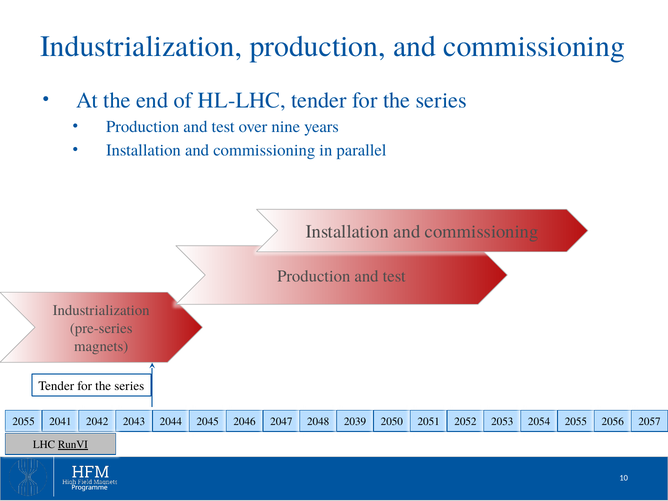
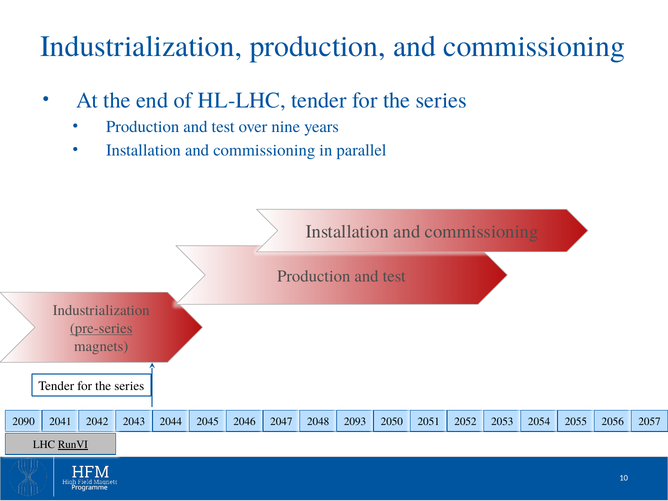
pre-series underline: none -> present
2055 at (24, 422): 2055 -> 2090
2039: 2039 -> 2093
